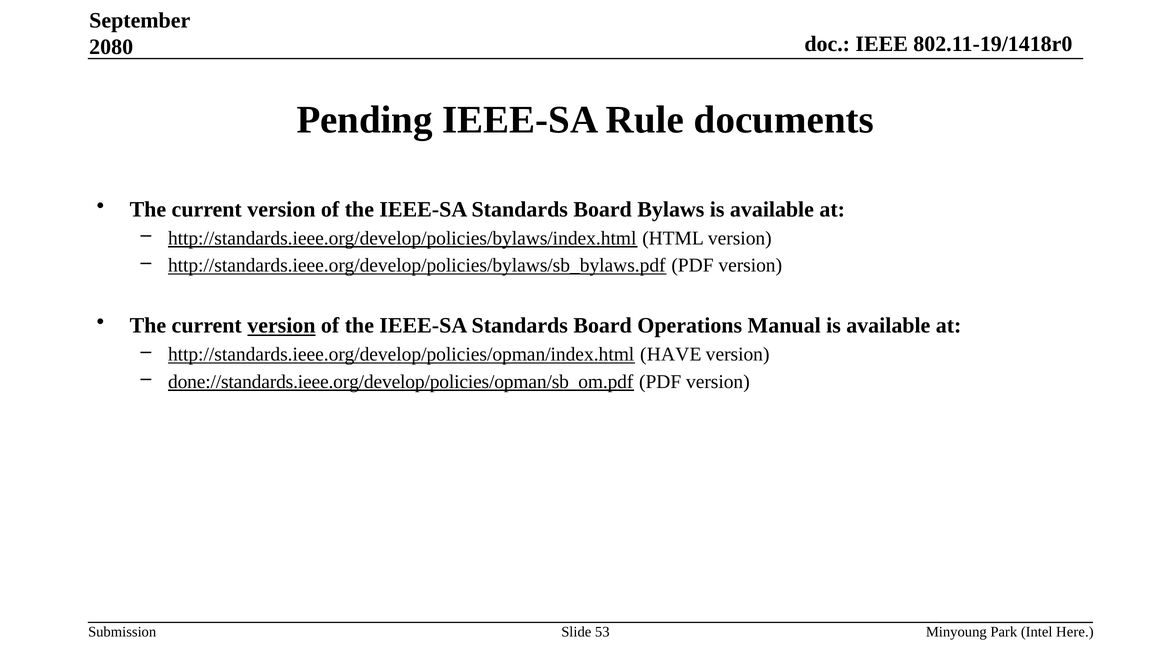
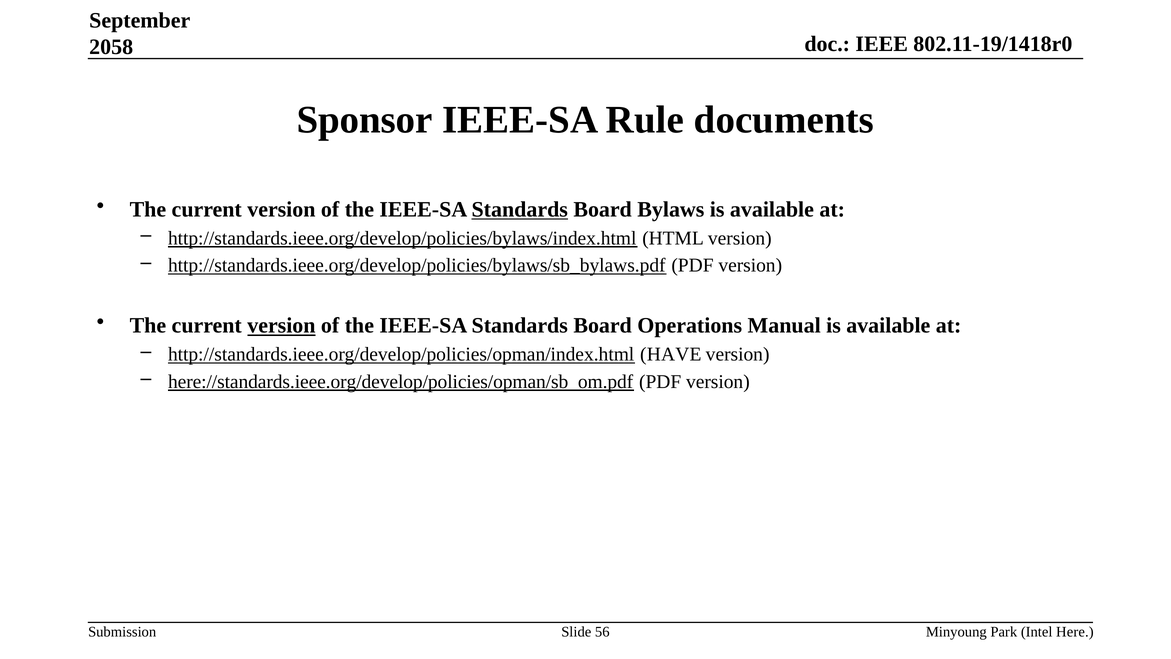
2080: 2080 -> 2058
Pending: Pending -> Sponsor
Standards at (520, 209) underline: none -> present
done://standards.ieee.org/develop/policies/opman/sb_om.pdf: done://standards.ieee.org/develop/policies/opman/sb_om.pdf -> here://standards.ieee.org/develop/policies/opman/sb_om.pdf
53: 53 -> 56
